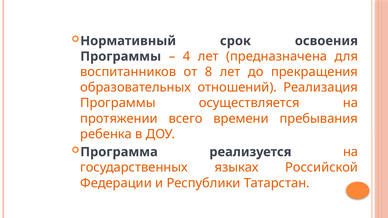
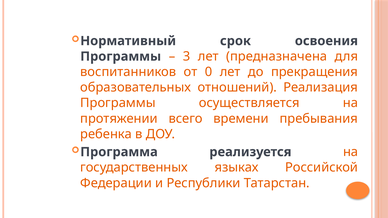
4: 4 -> 3
8: 8 -> 0
